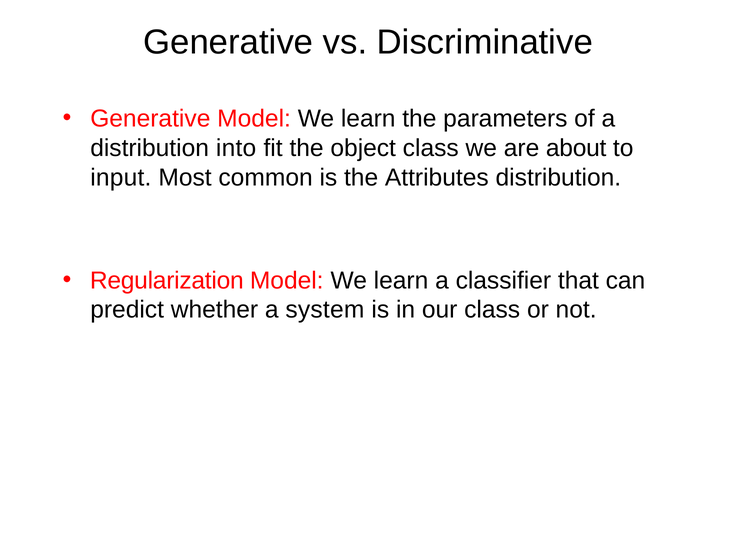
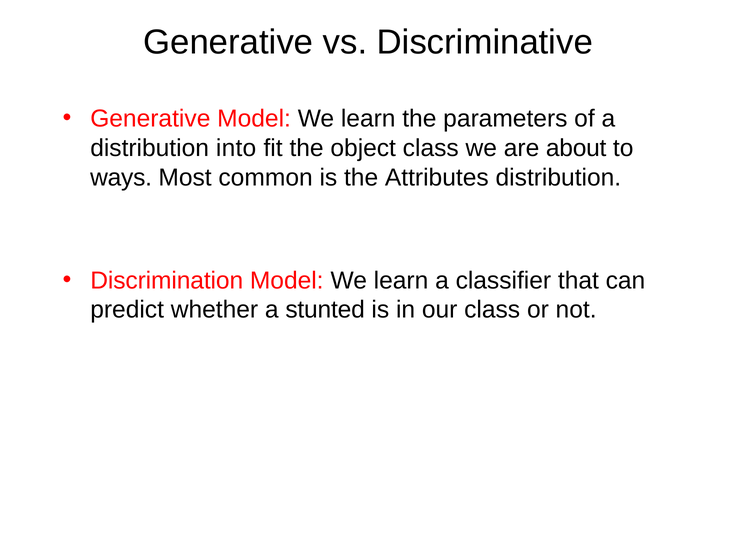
input: input -> ways
Regularization: Regularization -> Discrimination
system: system -> stunted
